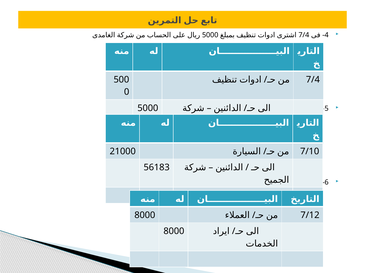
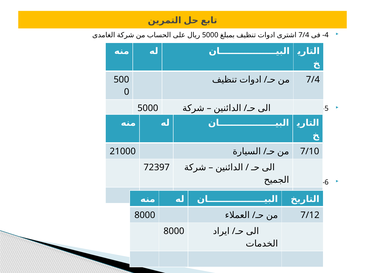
56183: 56183 -> 72397
